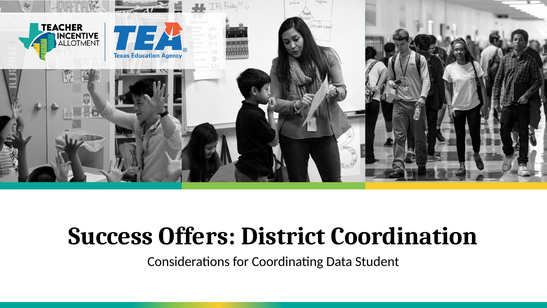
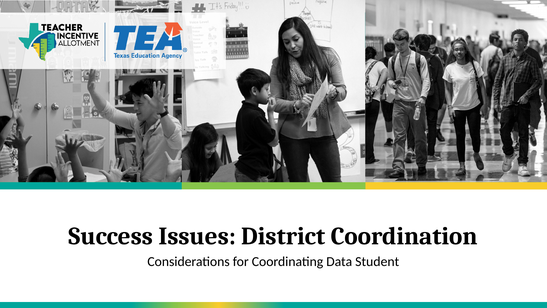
Offers: Offers -> Issues
